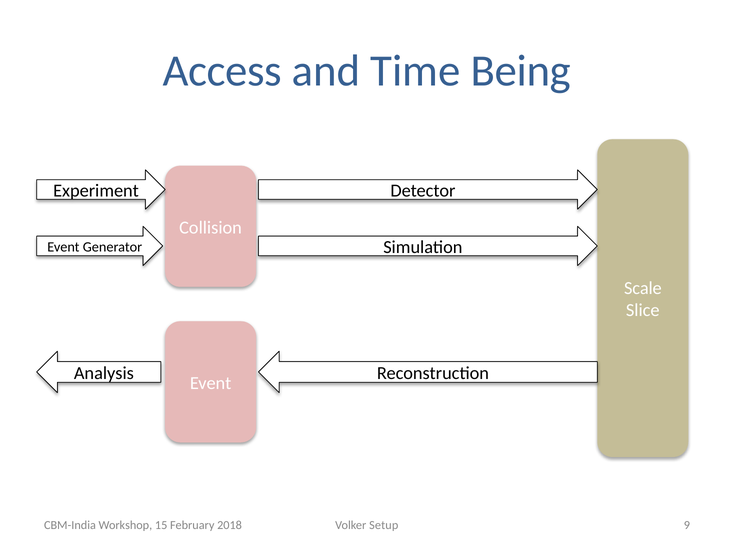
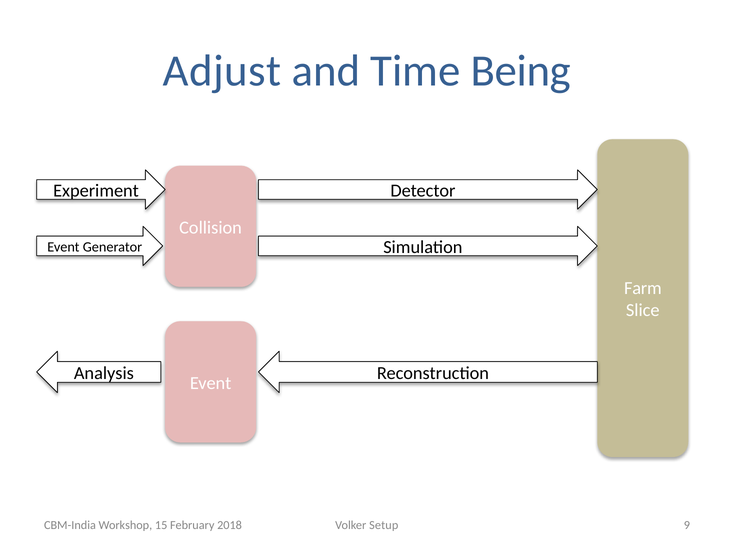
Access: Access -> Adjust
Scale: Scale -> Farm
